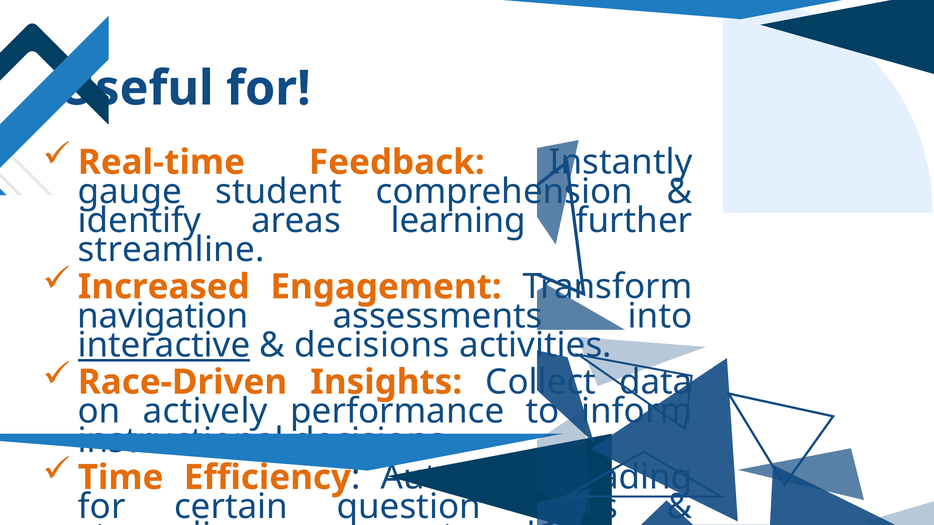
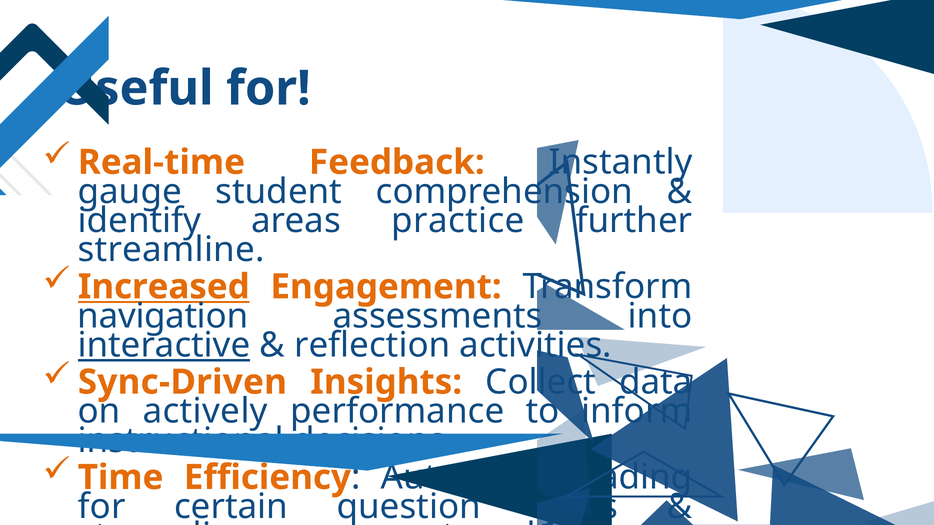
areas learning: learning -> practice
Increased underline: none -> present
decisions at (372, 345): decisions -> reflection
Race-Driven: Race-Driven -> Sync-Driven
